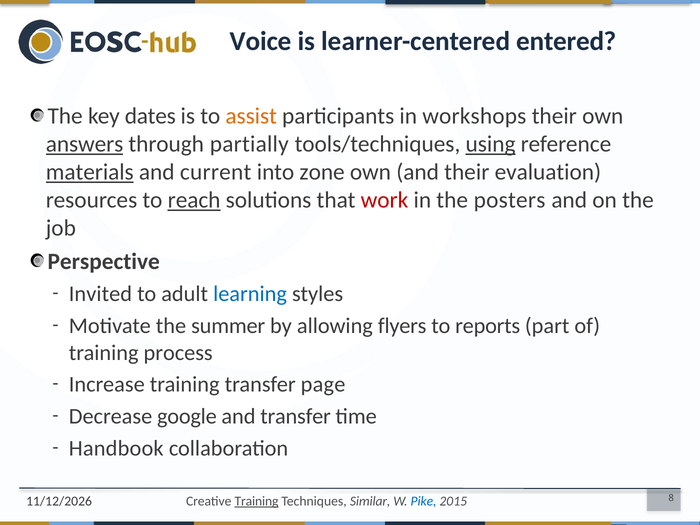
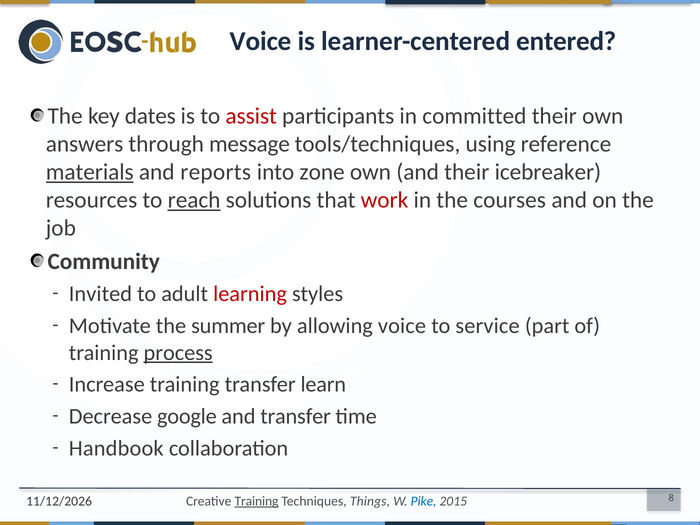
assist colour: orange -> red
workshops: workshops -> committed
answers underline: present -> none
partially: partially -> message
using underline: present -> none
current: current -> reports
evaluation: evaluation -> icebreaker
posters: posters -> courses
Perspective: Perspective -> Community
learning colour: blue -> red
allowing flyers: flyers -> voice
reports: reports -> service
process underline: none -> present
page: page -> learn
Similar: Similar -> Things
